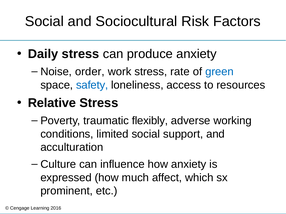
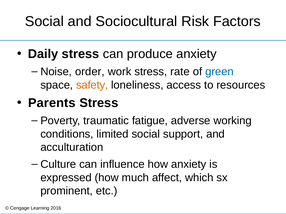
safety colour: blue -> orange
Relative: Relative -> Parents
flexibly: flexibly -> fatigue
